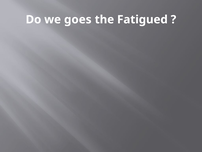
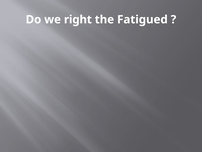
goes: goes -> right
